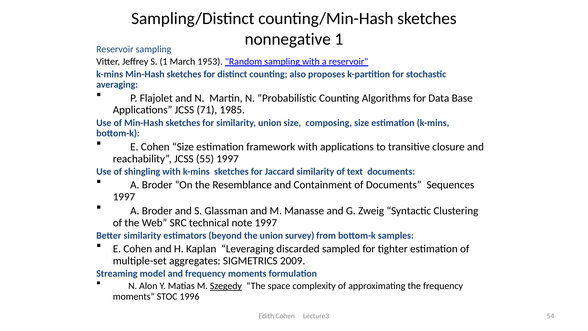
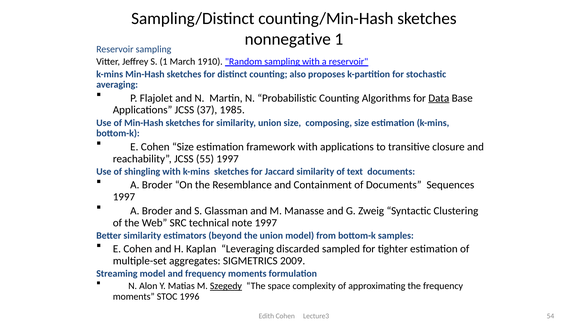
1953: 1953 -> 1910
Data underline: none -> present
71: 71 -> 37
union survey: survey -> model
